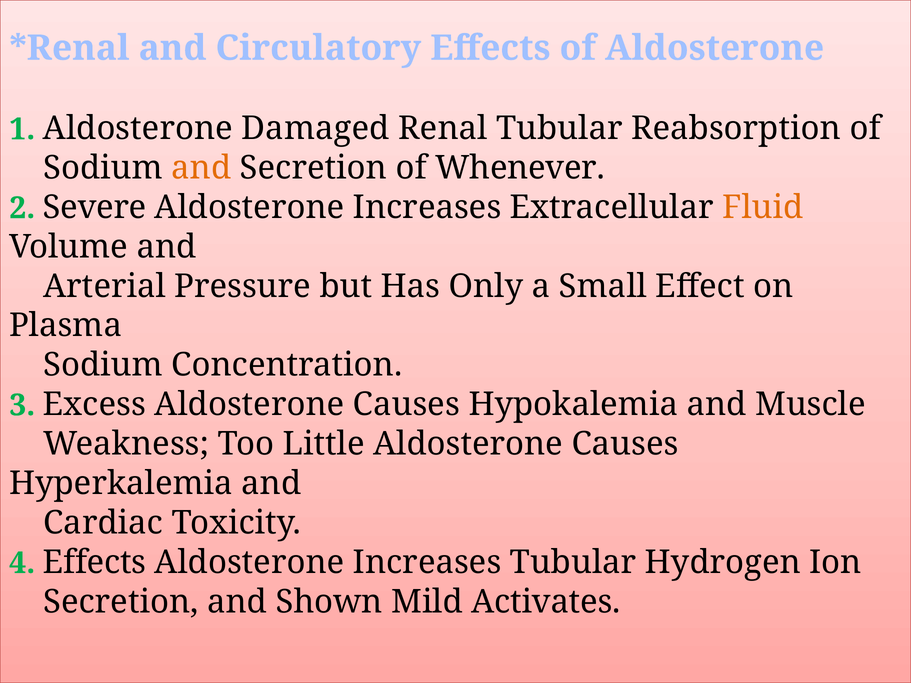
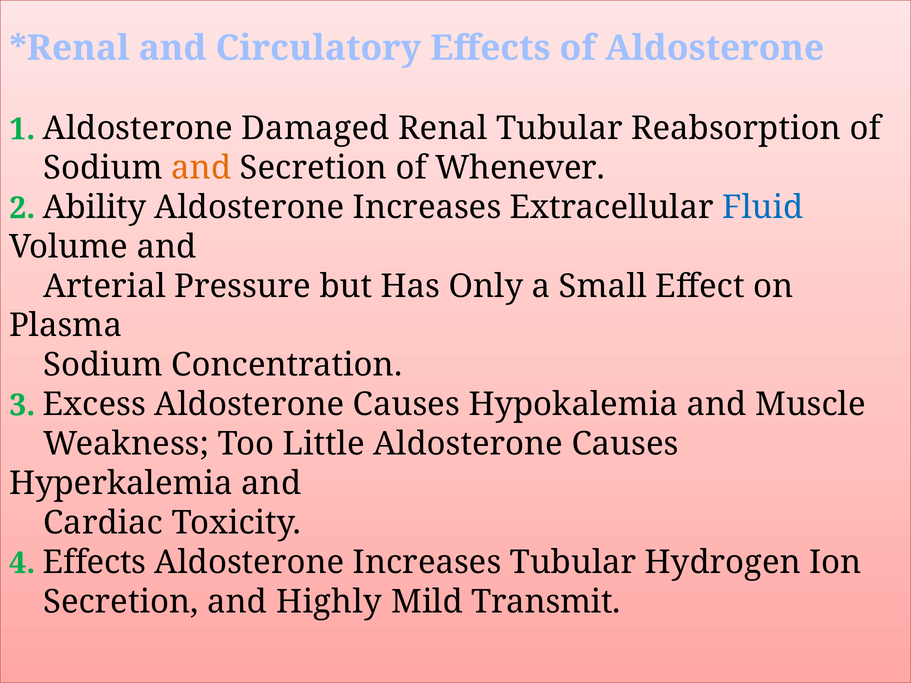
Severe: Severe -> Ability
Fluid colour: orange -> blue
Shown: Shown -> Highly
Activates: Activates -> Transmit
